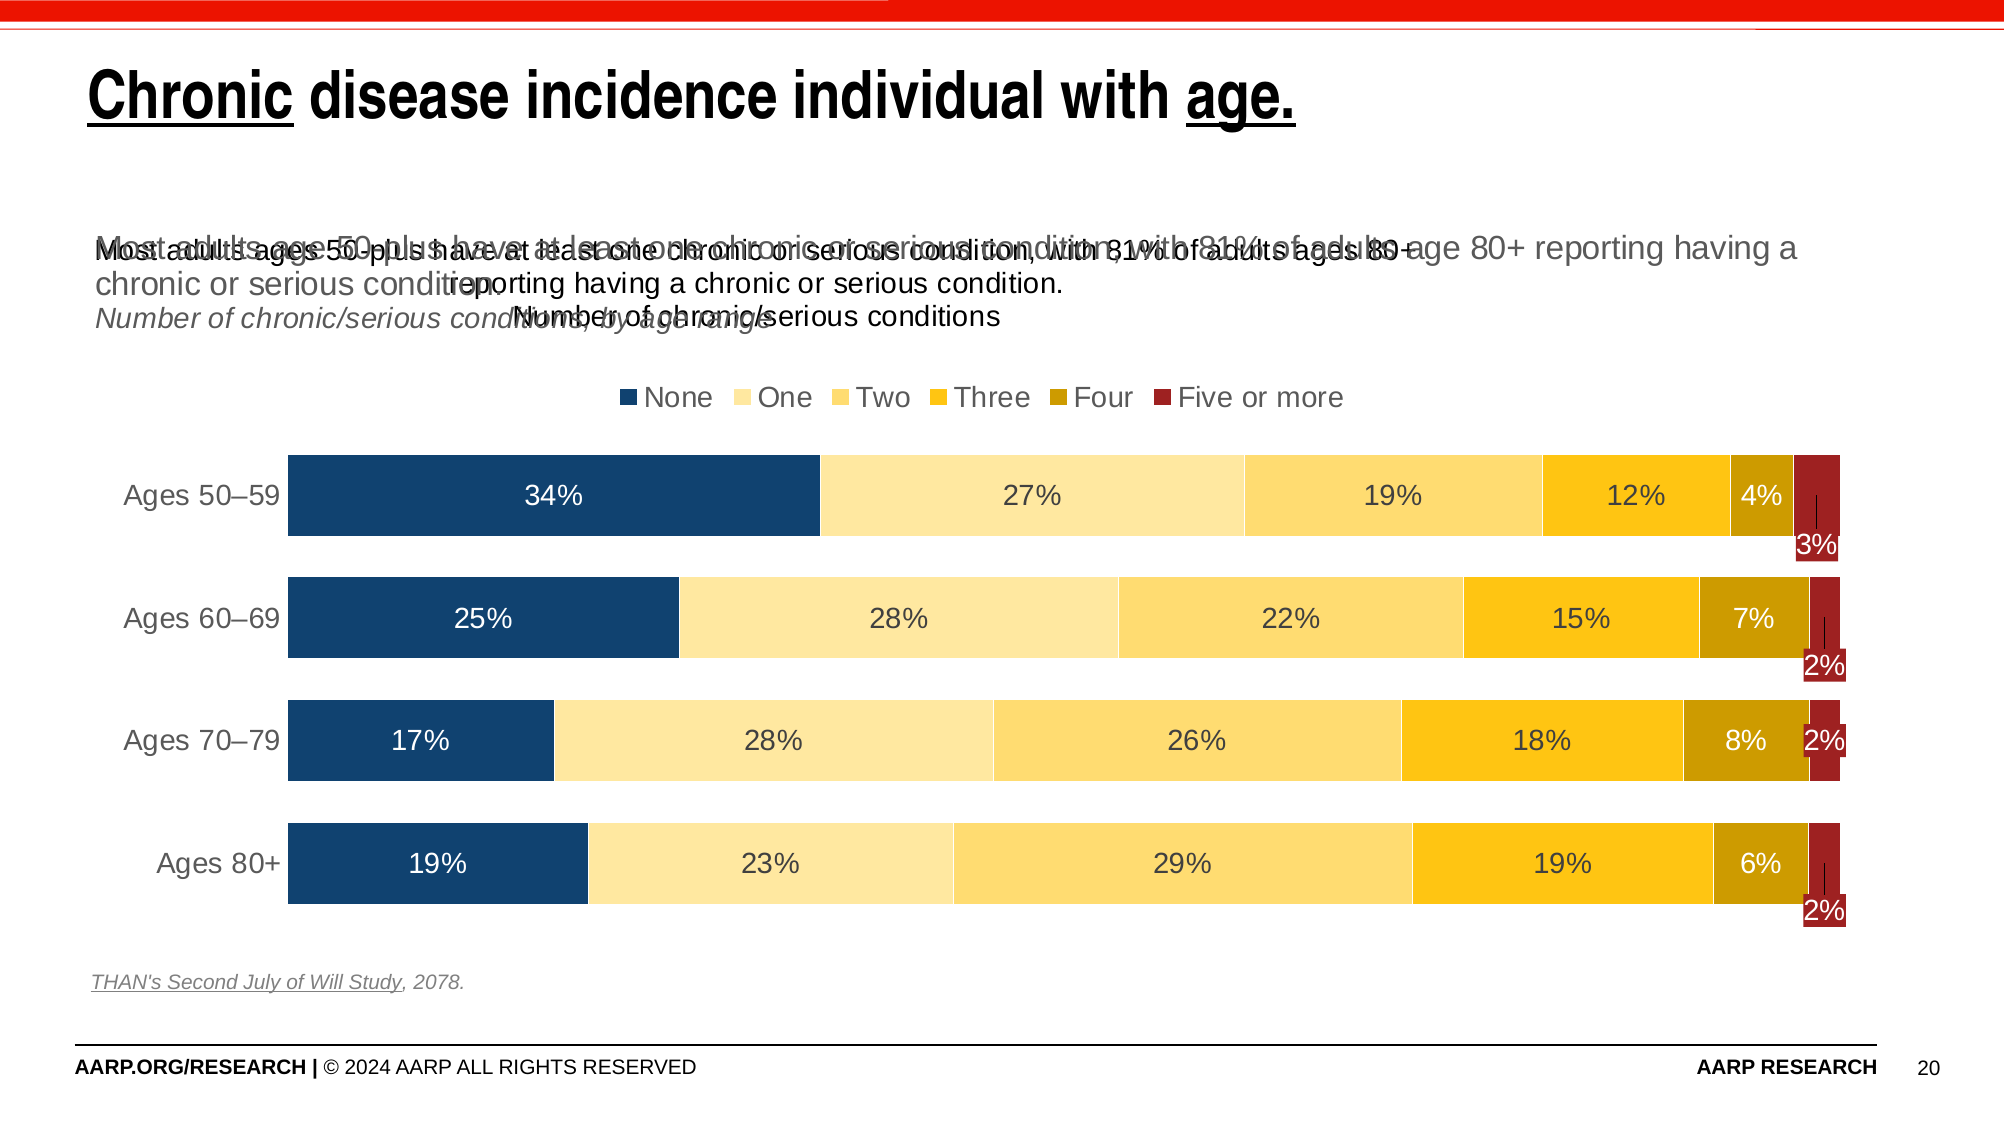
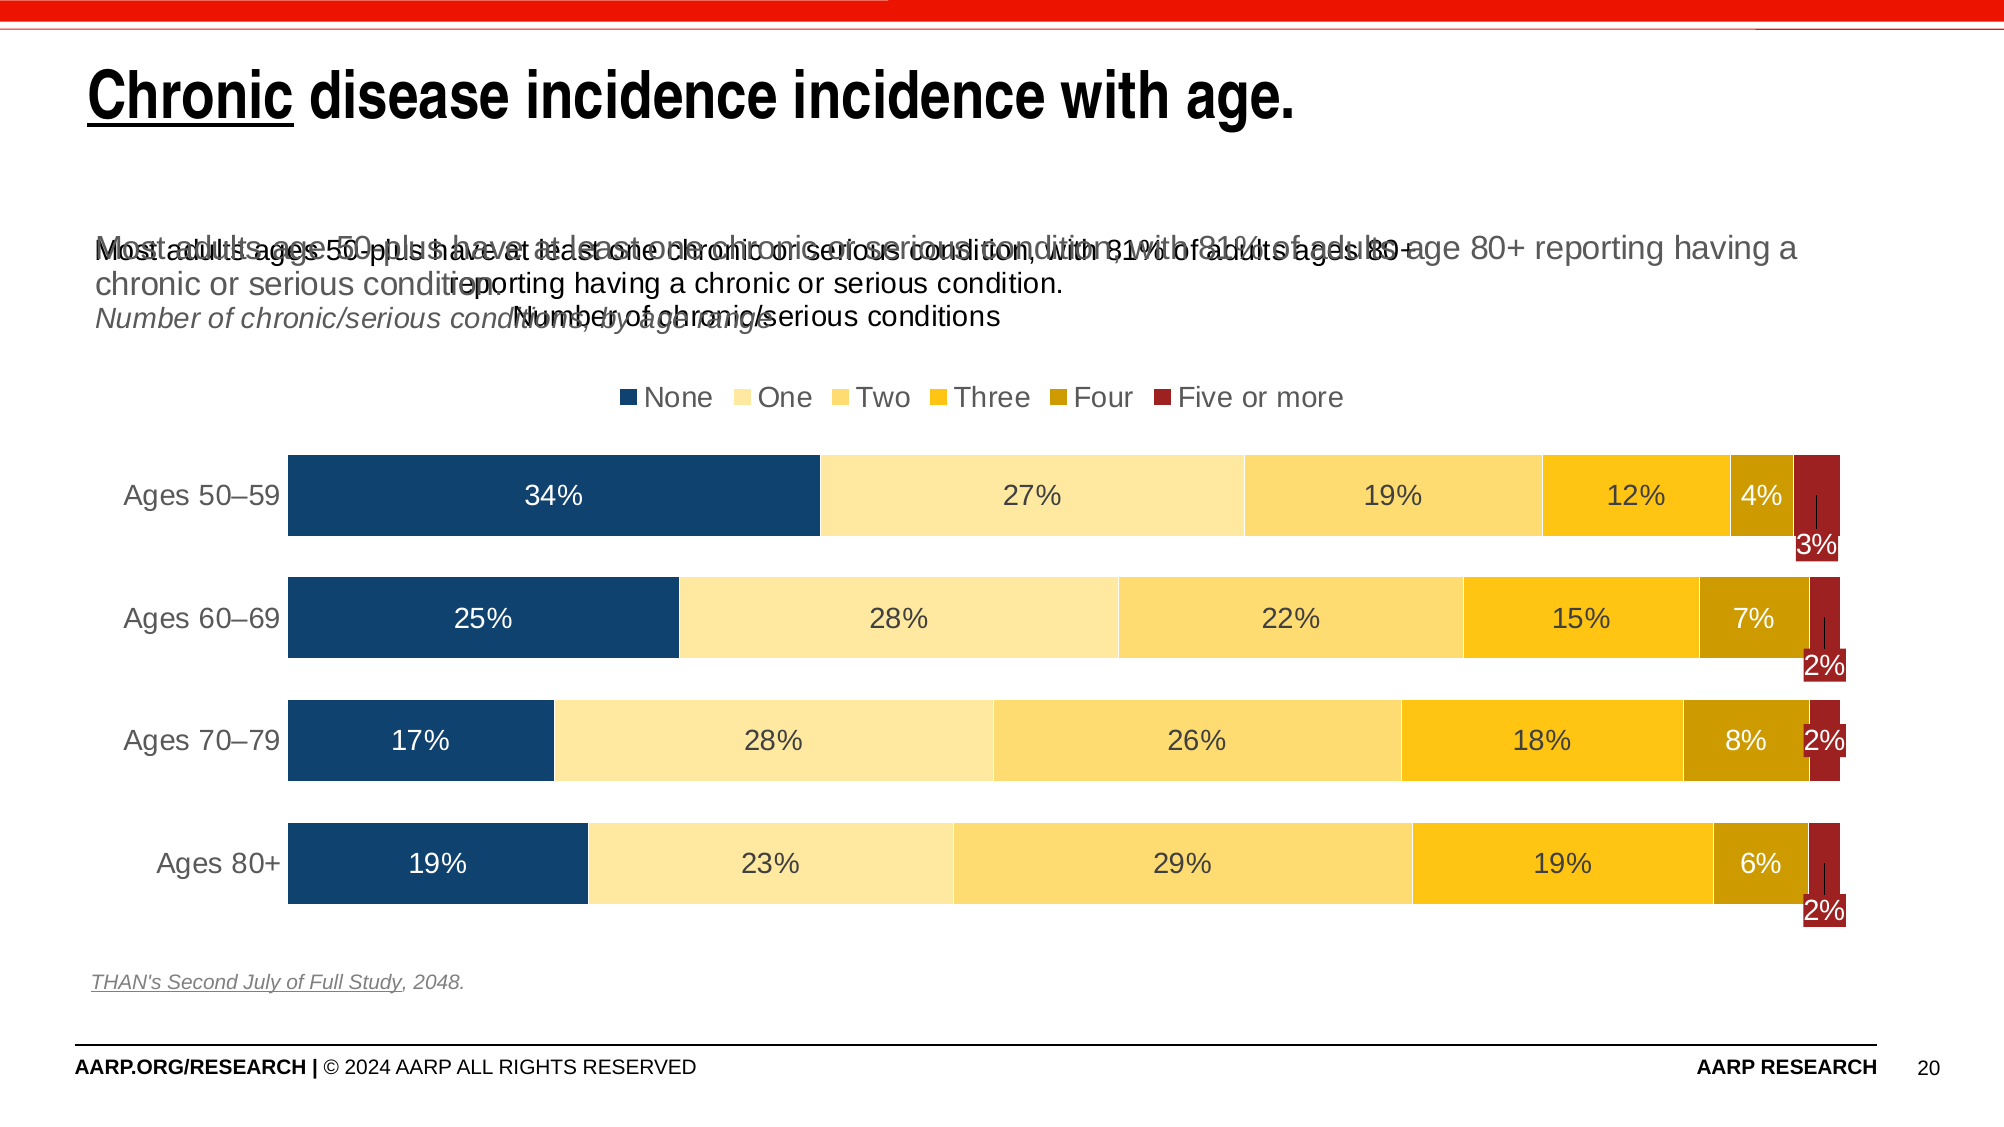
incidence individual: individual -> incidence
age at (1241, 97) underline: present -> none
Will: Will -> Full
2078: 2078 -> 2048
